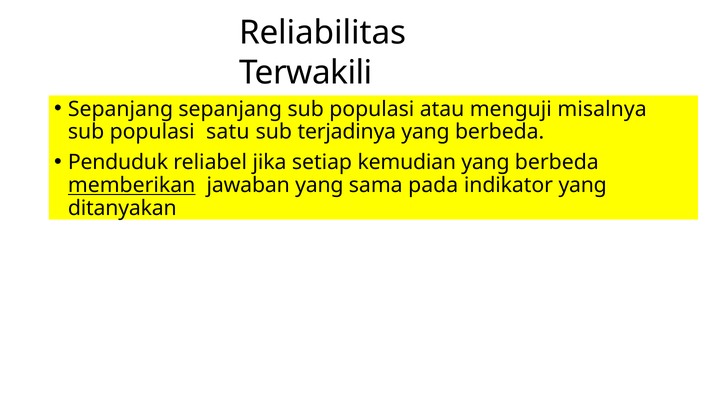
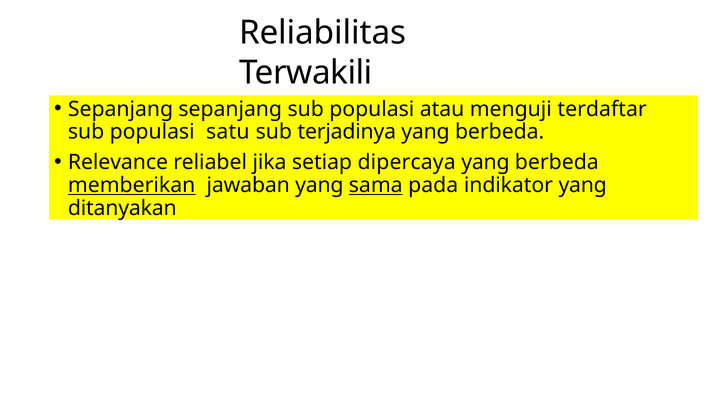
misalnya: misalnya -> terdaftar
Penduduk: Penduduk -> Relevance
kemudian: kemudian -> dipercaya
sama underline: none -> present
